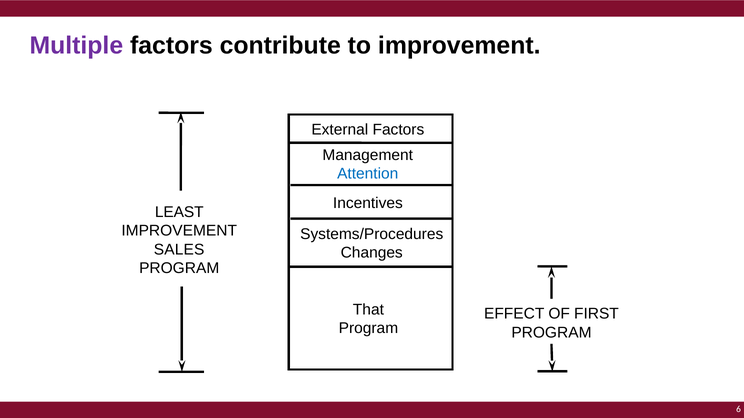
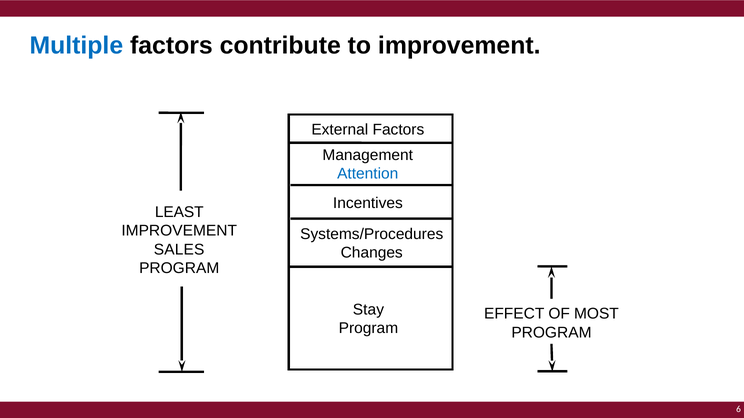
Multiple colour: purple -> blue
That: That -> Stay
FIRST: FIRST -> MOST
